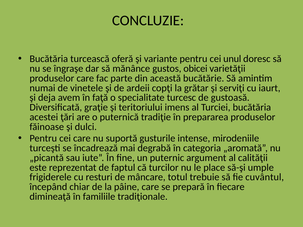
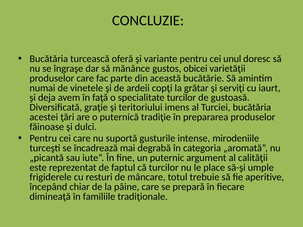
specialitate turcesc: turcesc -> turcilor
cuvântul: cuvântul -> aperitive
